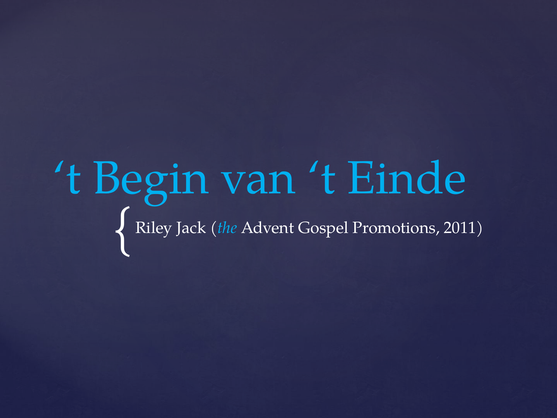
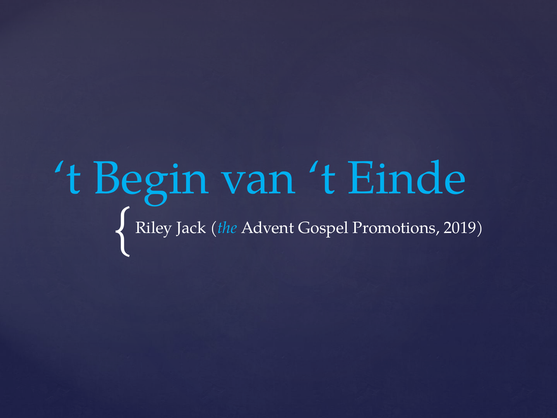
2011: 2011 -> 2019
